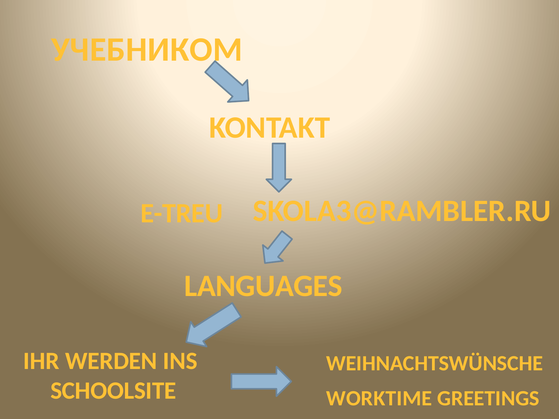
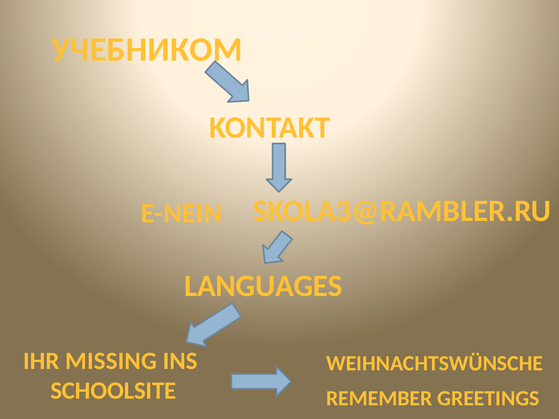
E-TREU: E-TREU -> E-NEIN
WERDEN: WERDEN -> MISSING
WORKTIME: WORKTIME -> REMEMBER
